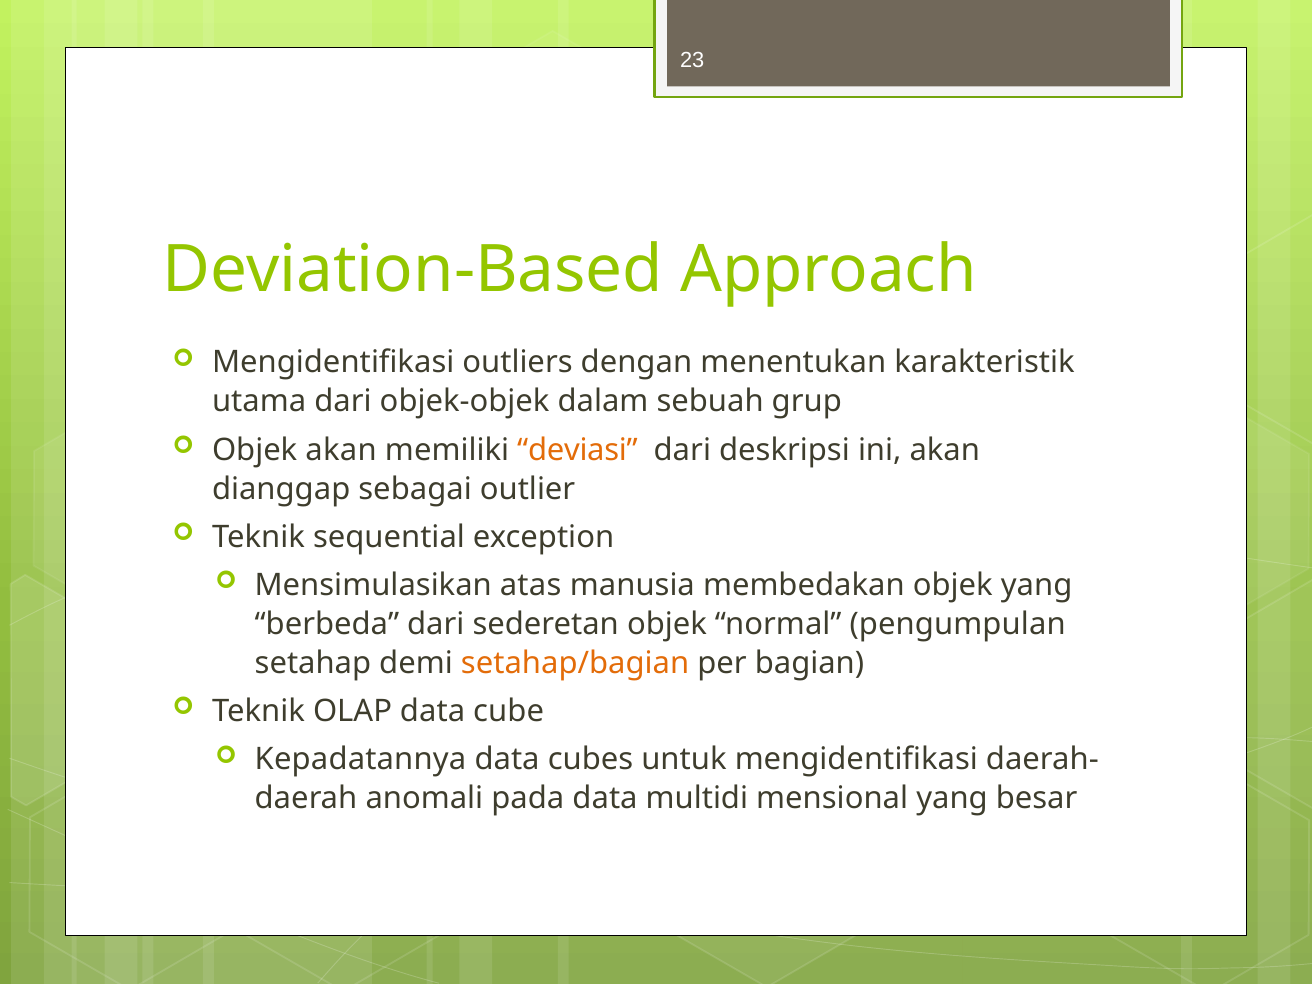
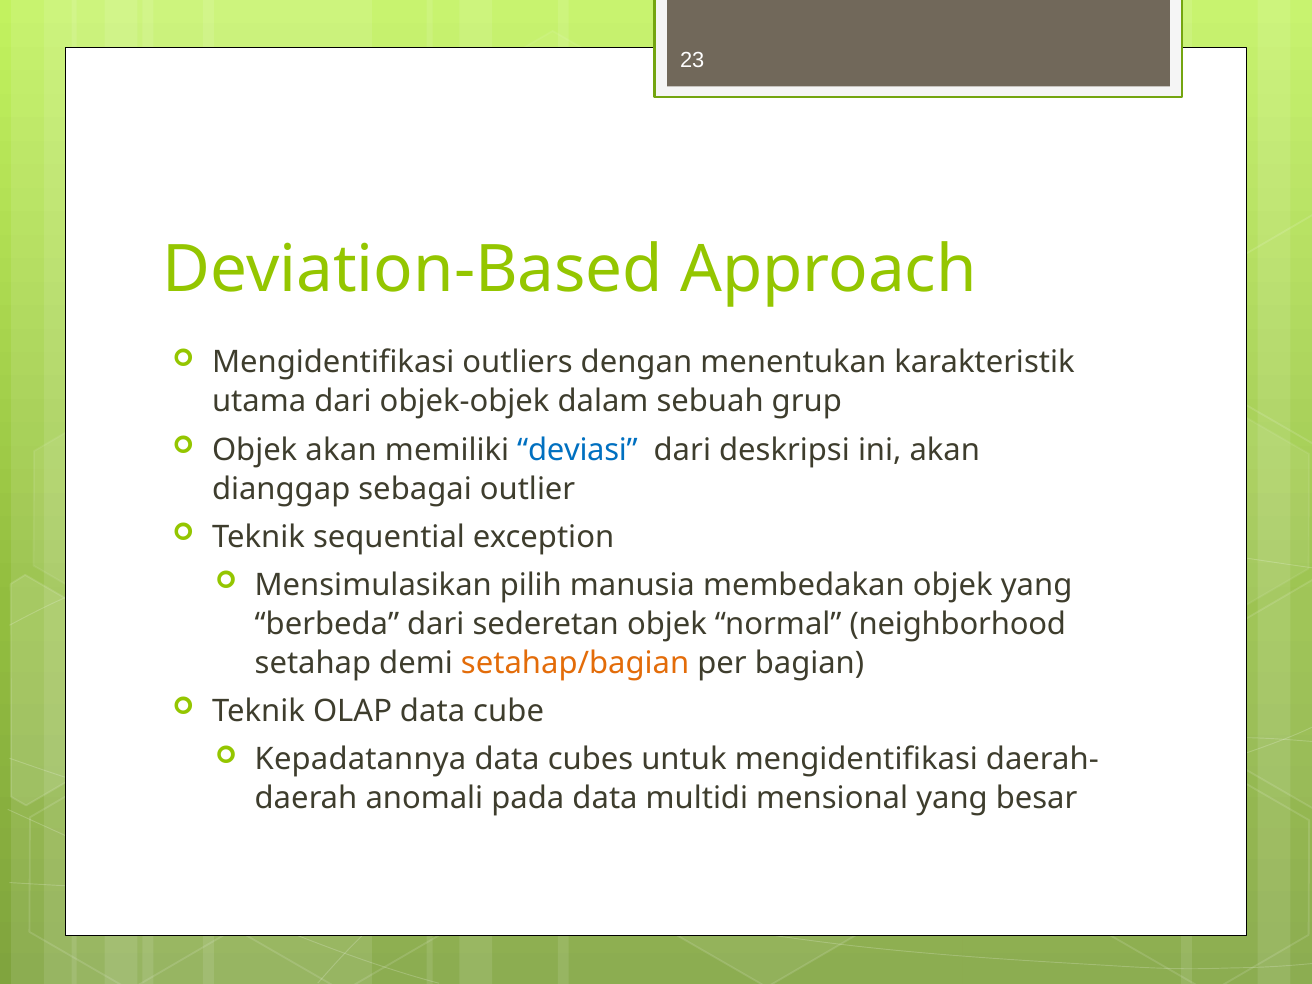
deviasi colour: orange -> blue
atas: atas -> pilih
pengumpulan: pengumpulan -> neighborhood
